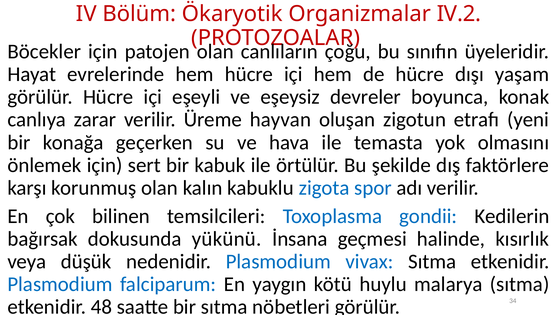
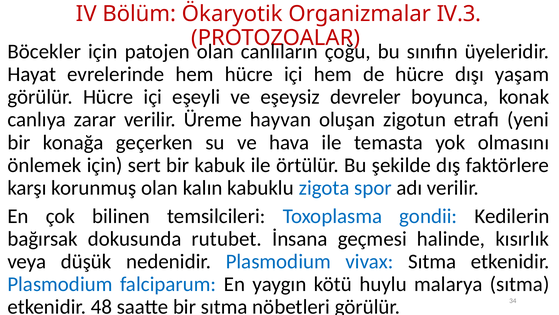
IV.2: IV.2 -> IV.3
yükünü: yükünü -> rutubet
